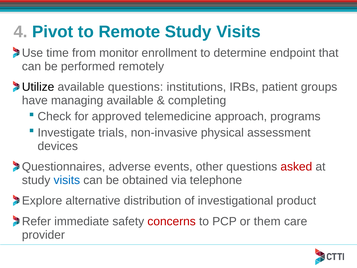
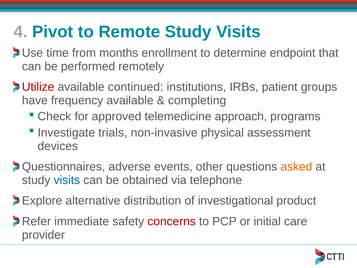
monitor: monitor -> months
Utilize colour: black -> red
available questions: questions -> continued
managing: managing -> frequency
asked colour: red -> orange
them: them -> initial
